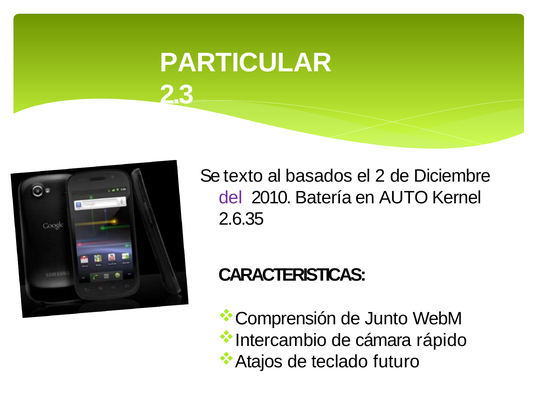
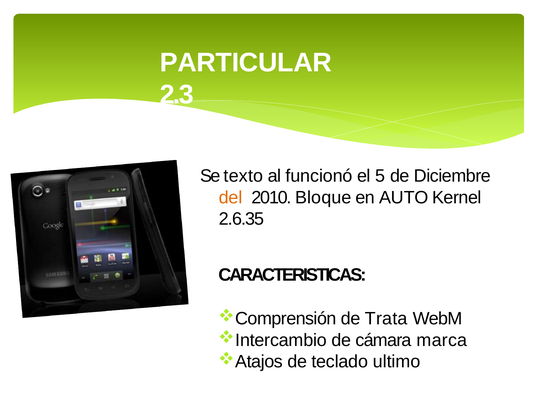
basados: basados -> funcionó
2: 2 -> 5
del colour: purple -> orange
Batería: Batería -> Bloque
Junto: Junto -> Trata
rápido: rápido -> marca
futuro: futuro -> ultimo
